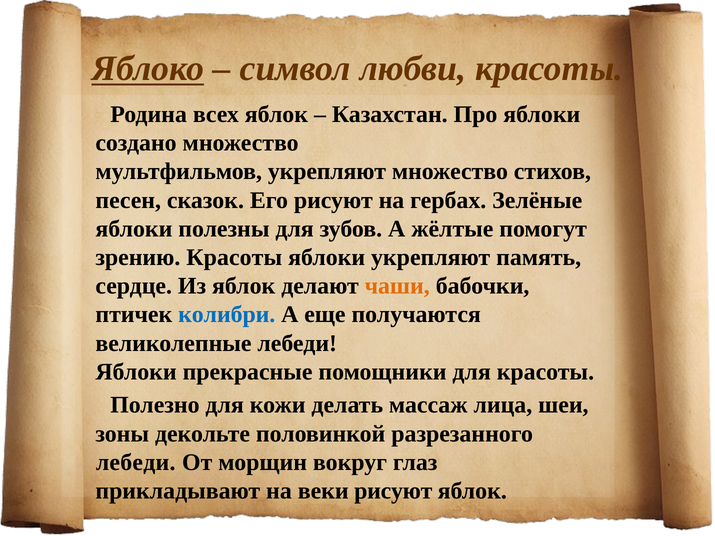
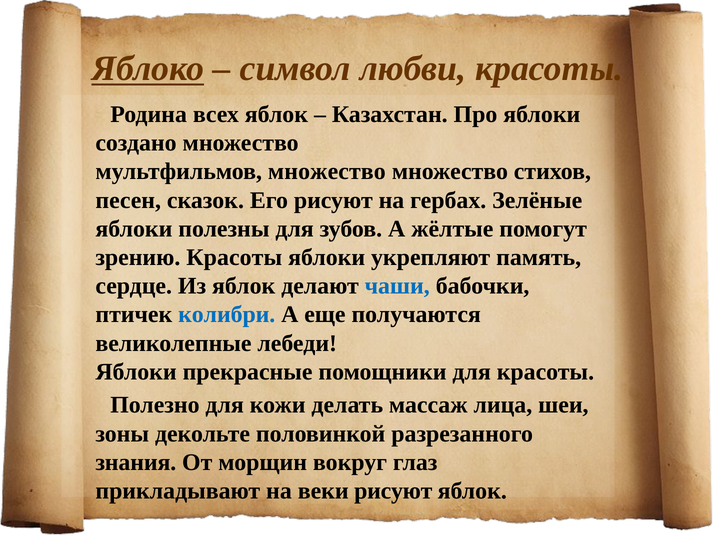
мультфильмов укрепляют: укрепляют -> множество
чаши colour: orange -> blue
лебеди at (136, 462): лебеди -> знания
